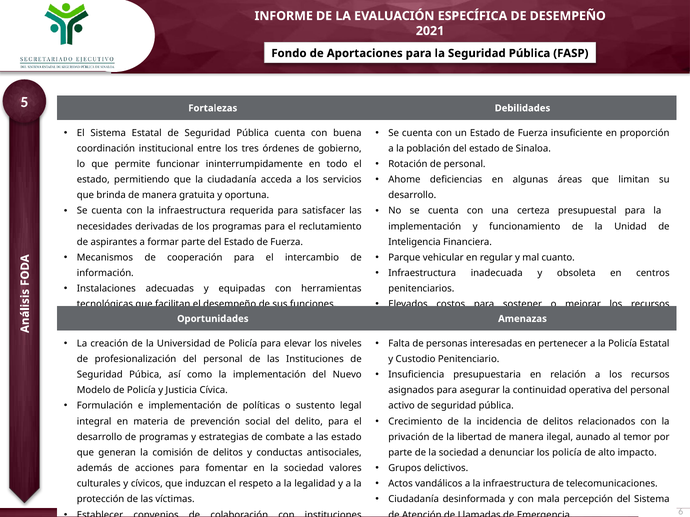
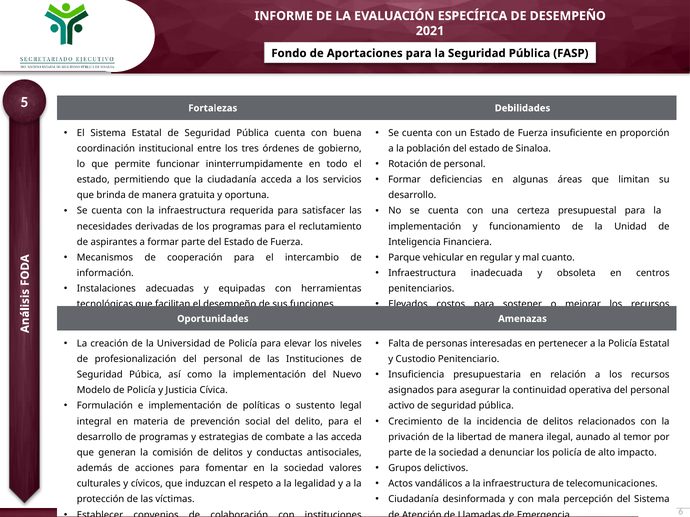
Ahome at (404, 180): Ahome -> Formar
las estado: estado -> acceda
